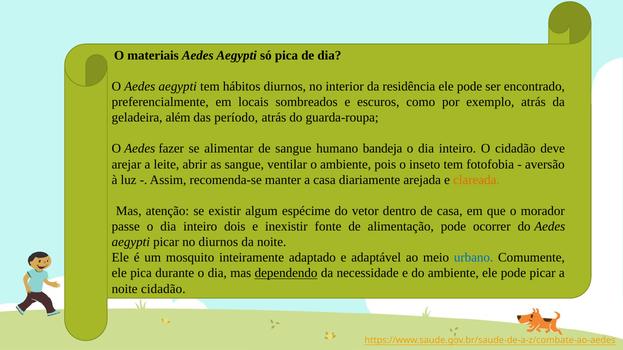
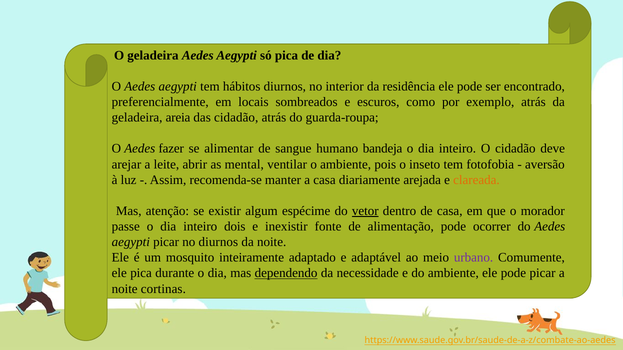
O materiais: materiais -> geladeira
além: além -> areia
das período: período -> cidadão
as sangue: sangue -> mental
vetor underline: none -> present
urbano colour: blue -> purple
noite cidadão: cidadão -> cortinas
